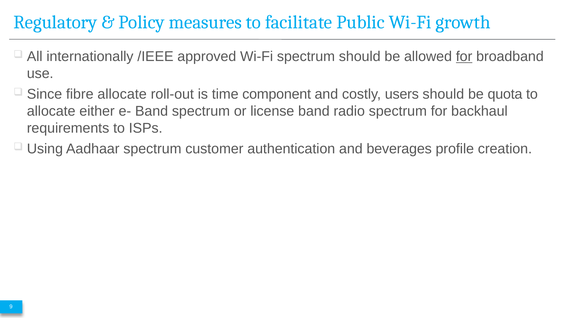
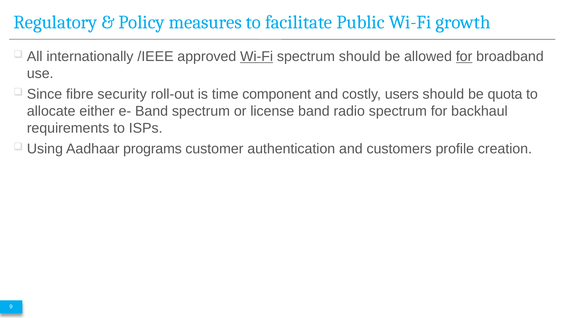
Wi-Fi at (257, 57) underline: none -> present
fibre allocate: allocate -> security
Aadhaar spectrum: spectrum -> programs
beverages: beverages -> customers
